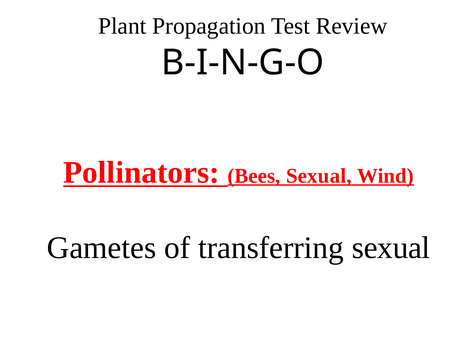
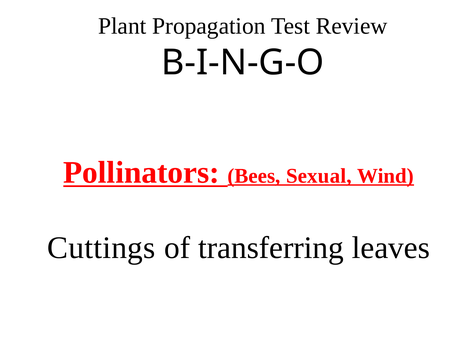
Gametes: Gametes -> Cuttings
transferring sexual: sexual -> leaves
